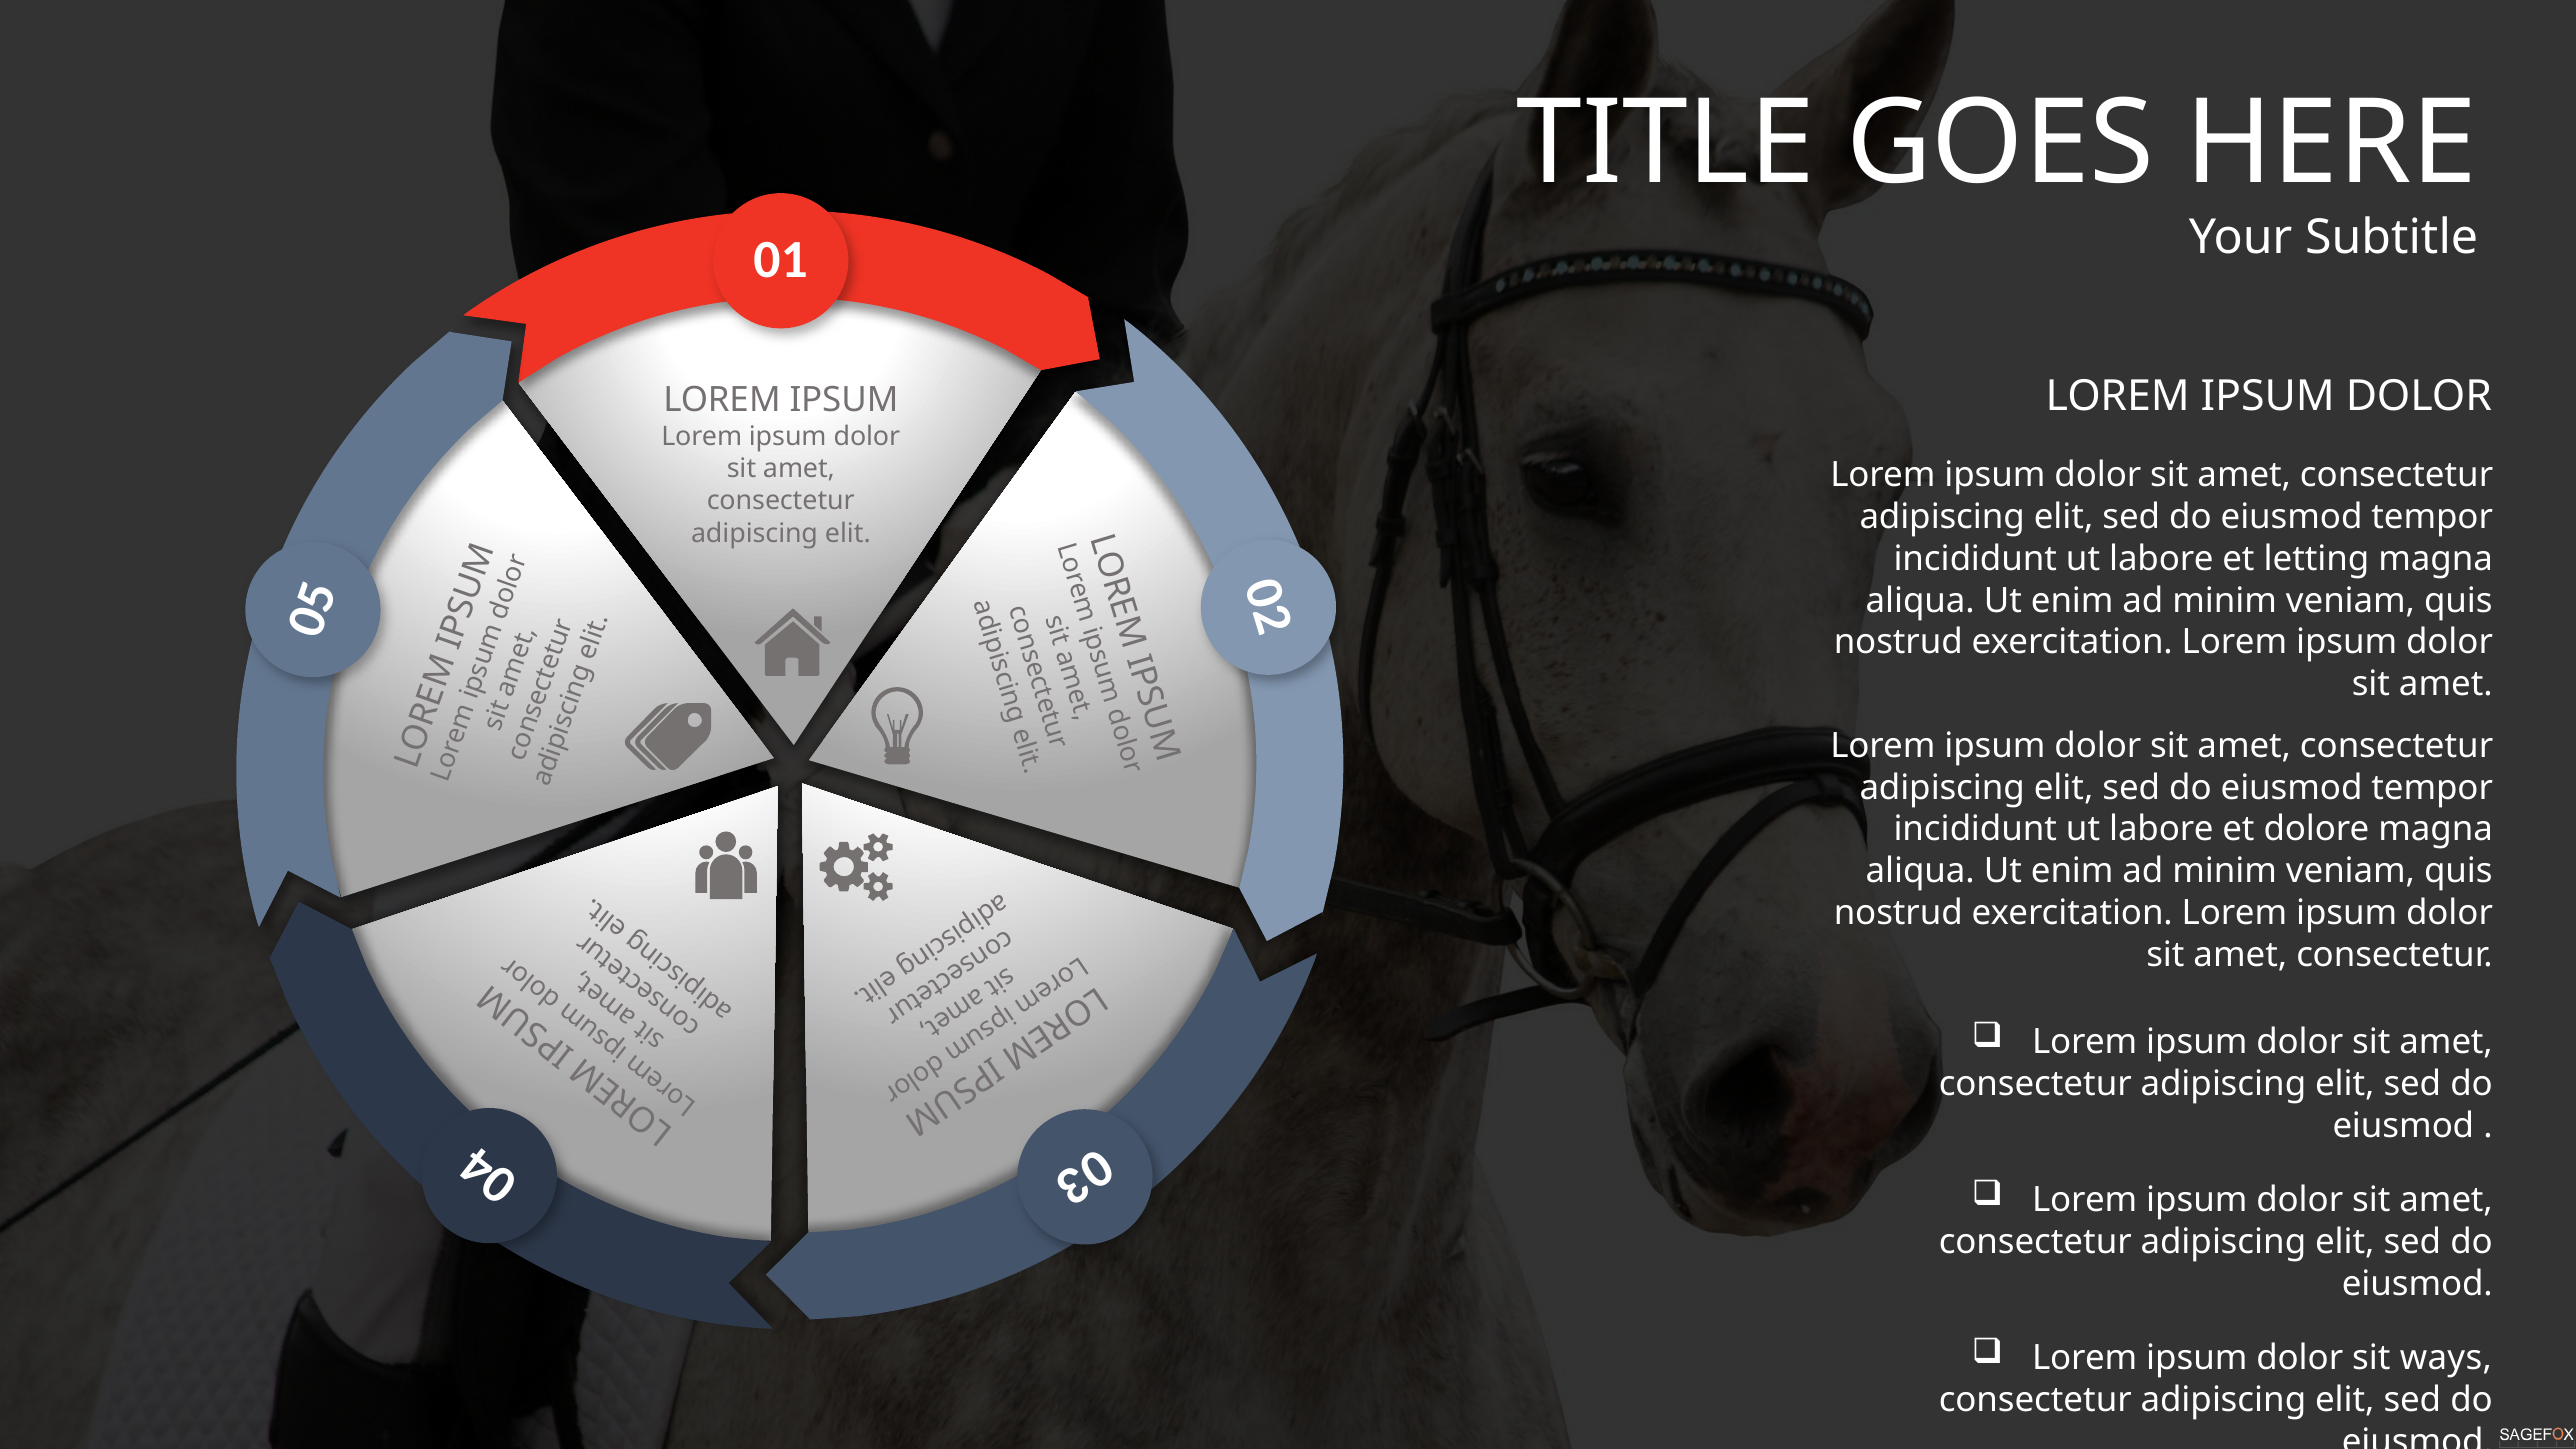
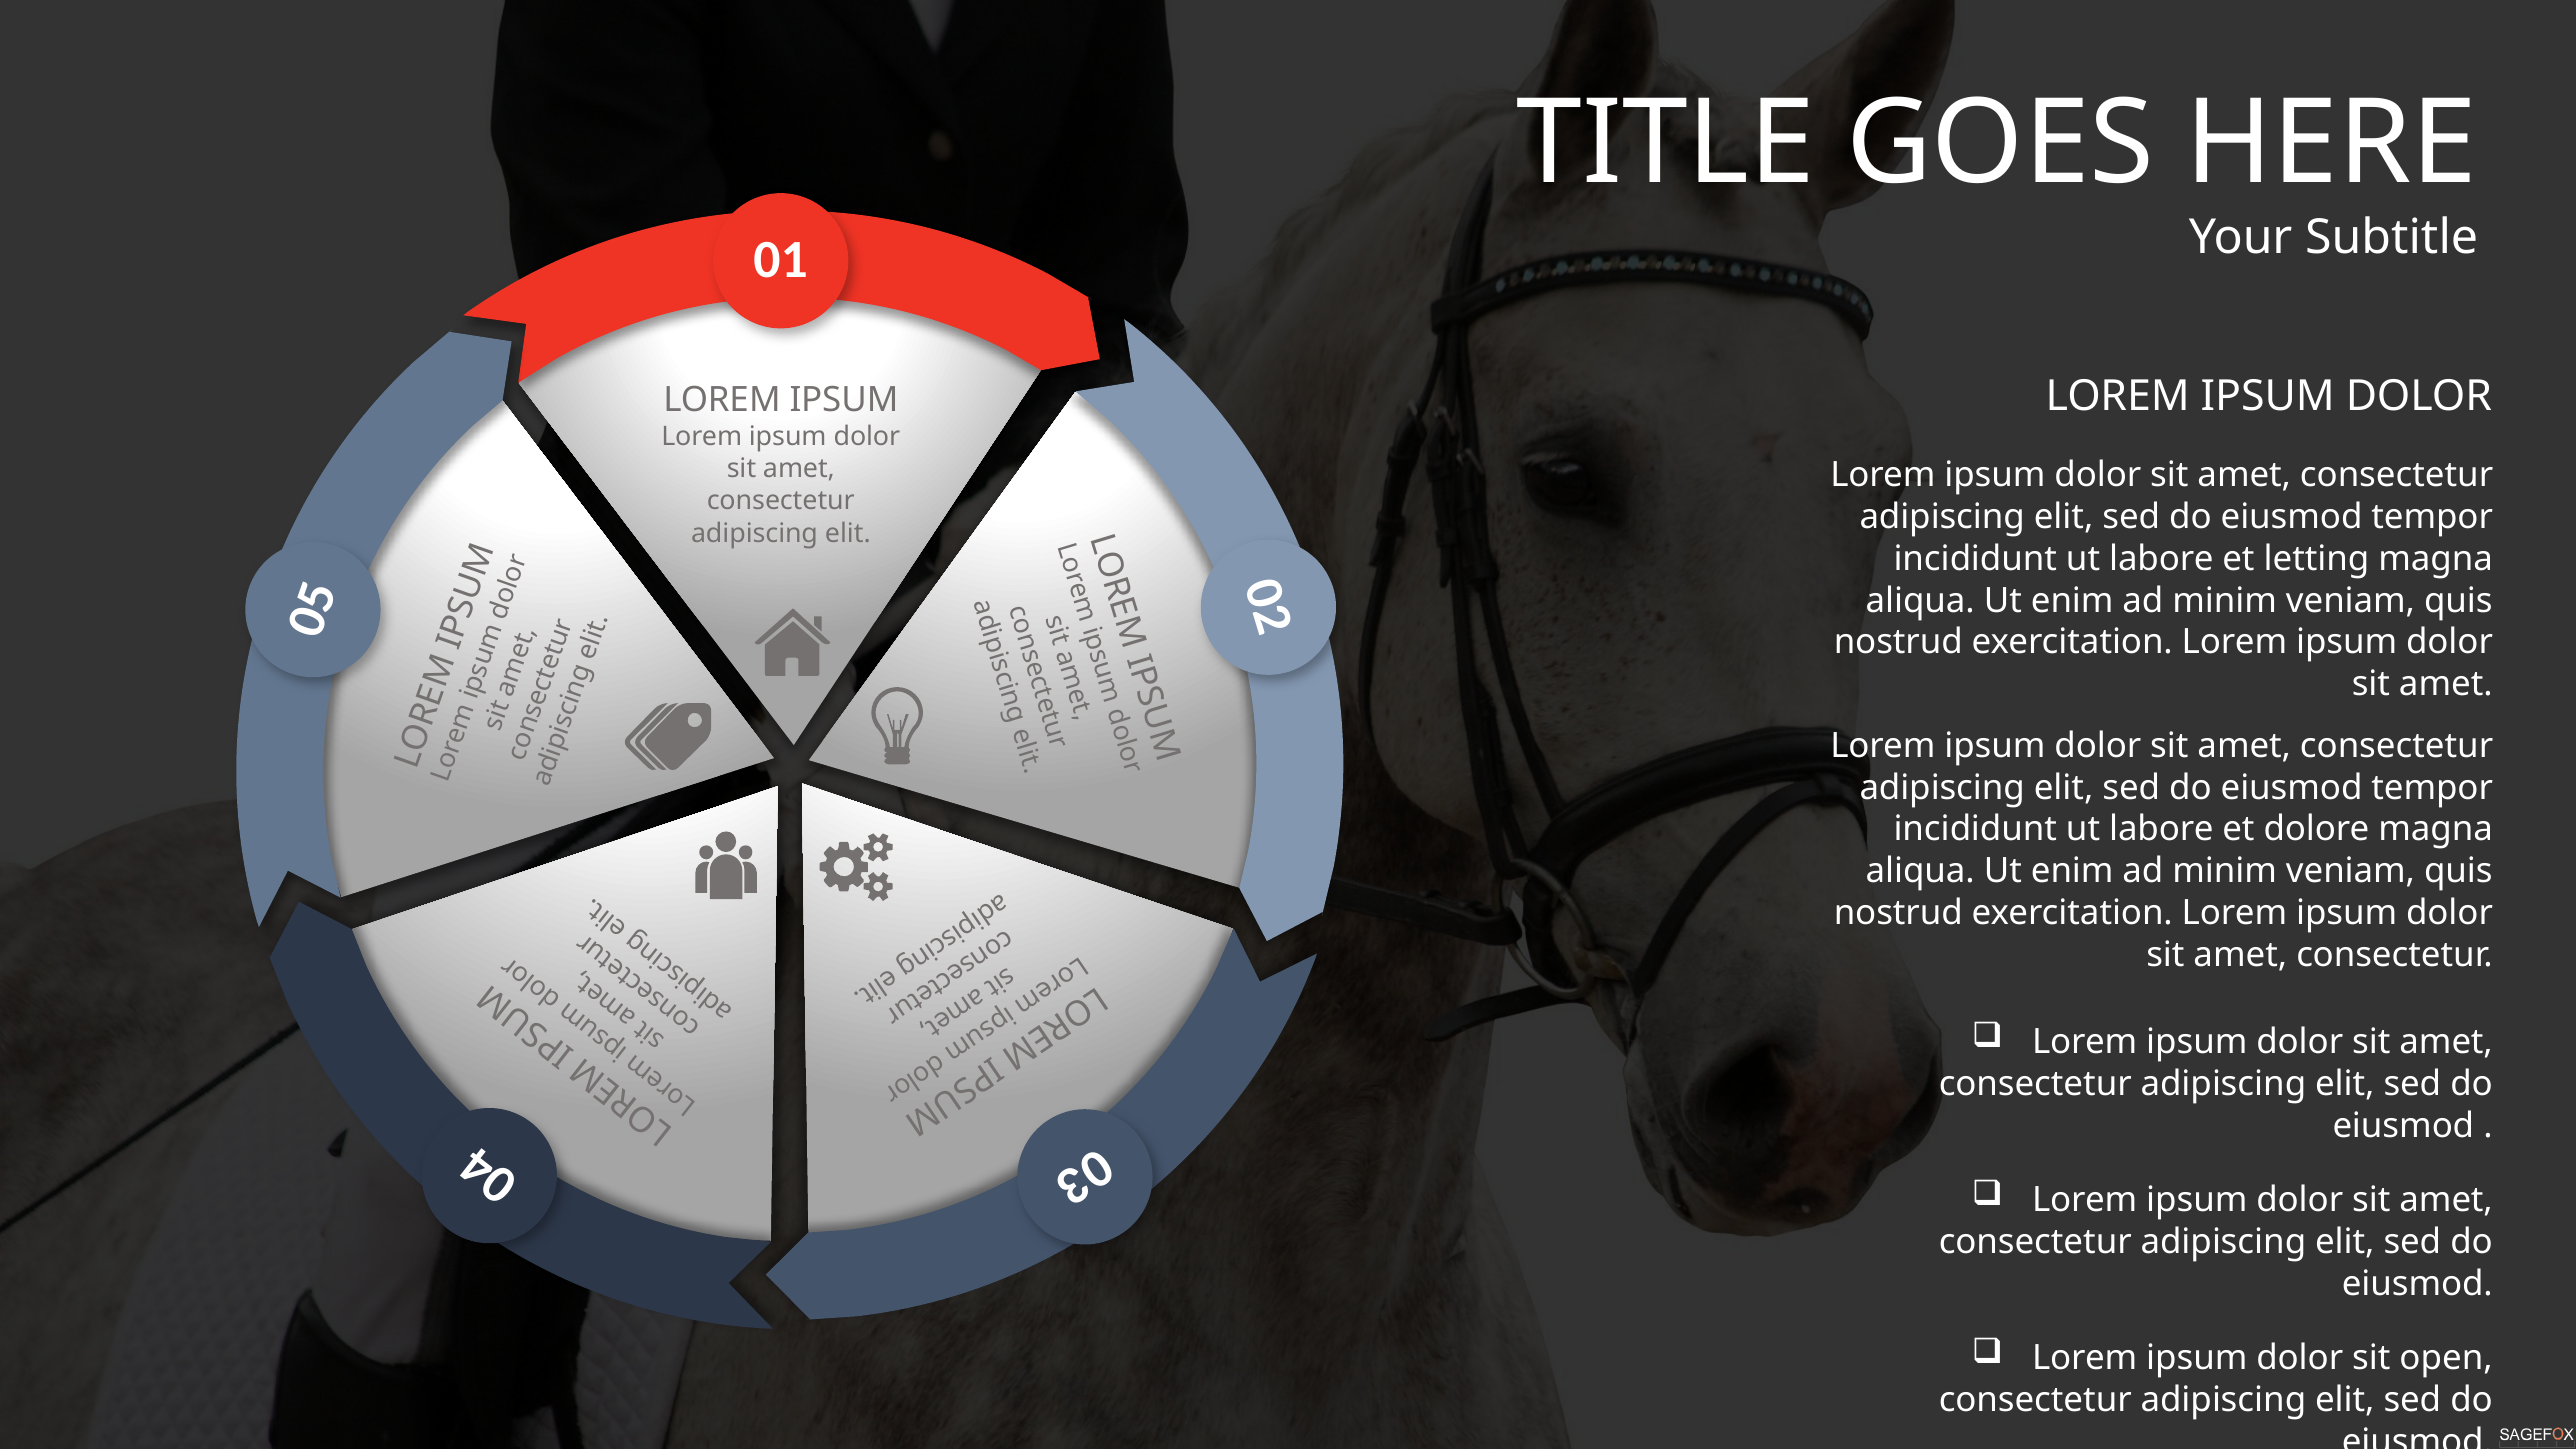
ways: ways -> open
